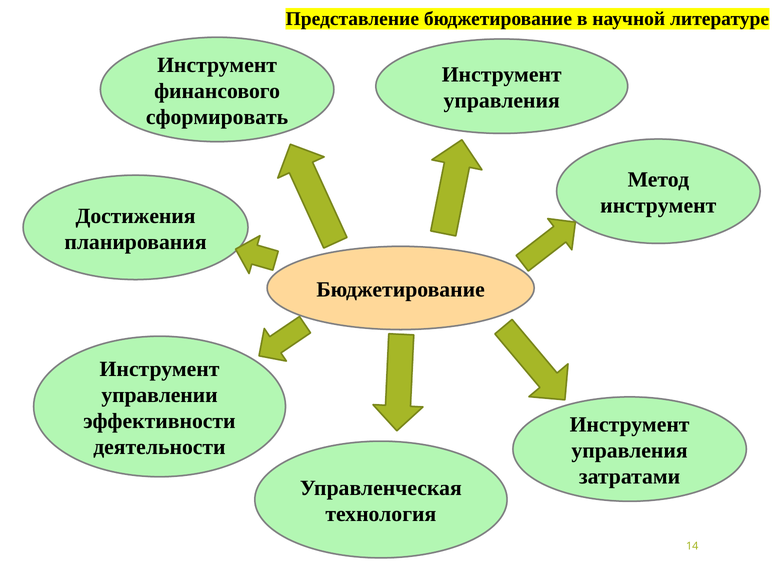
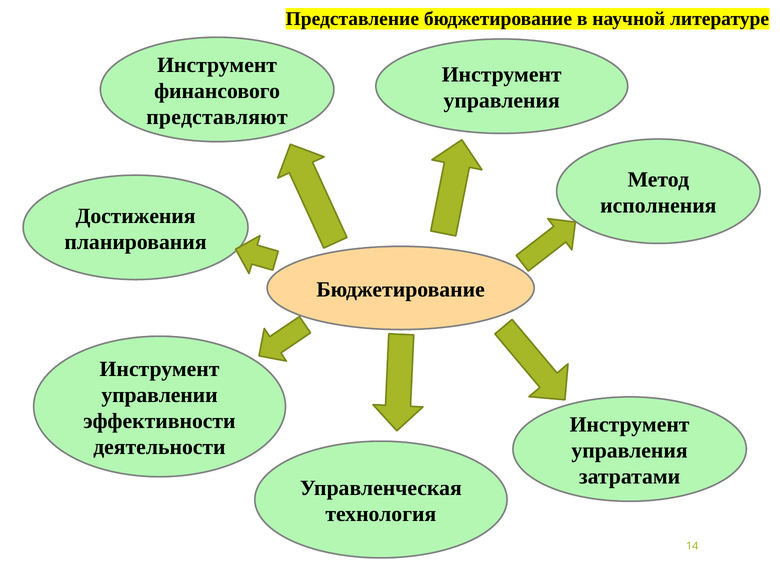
сформировать: сформировать -> представляют
инструмент at (658, 206): инструмент -> исполнения
